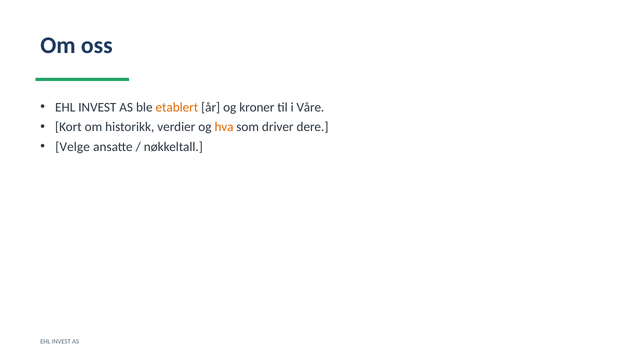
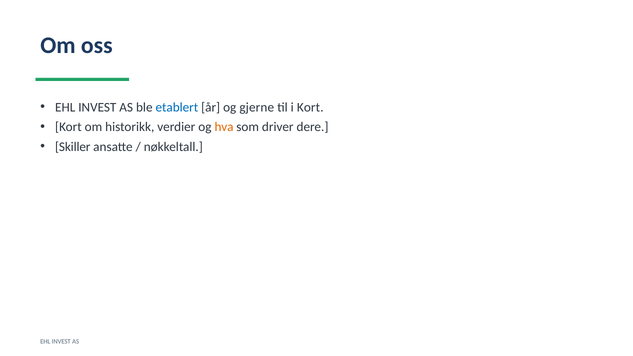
etablert colour: orange -> blue
kroner: kroner -> gjerne
i Våre: Våre -> Kort
Velge: Velge -> Skiller
